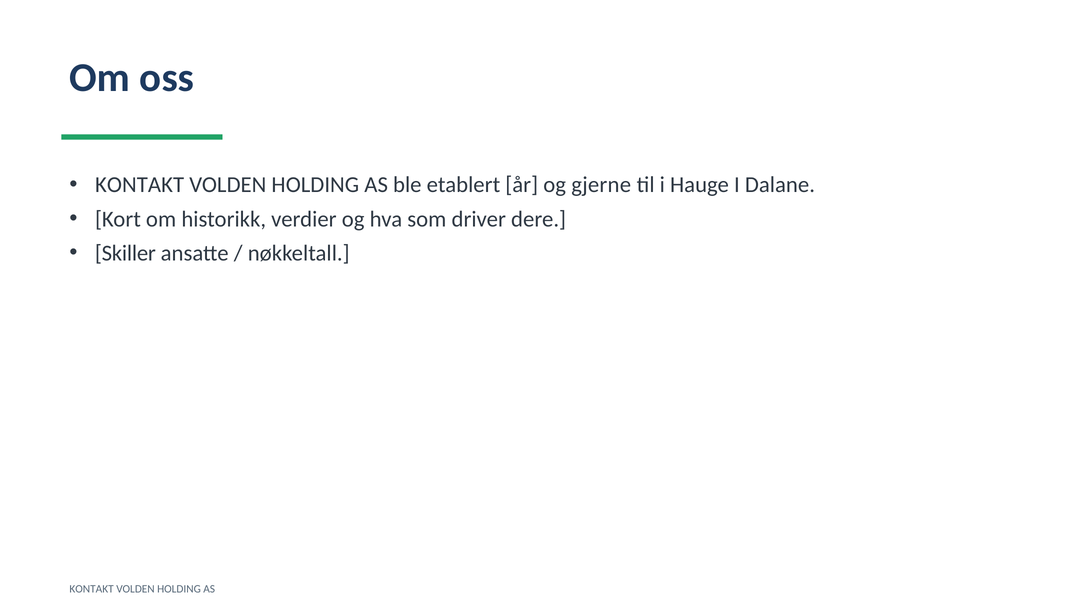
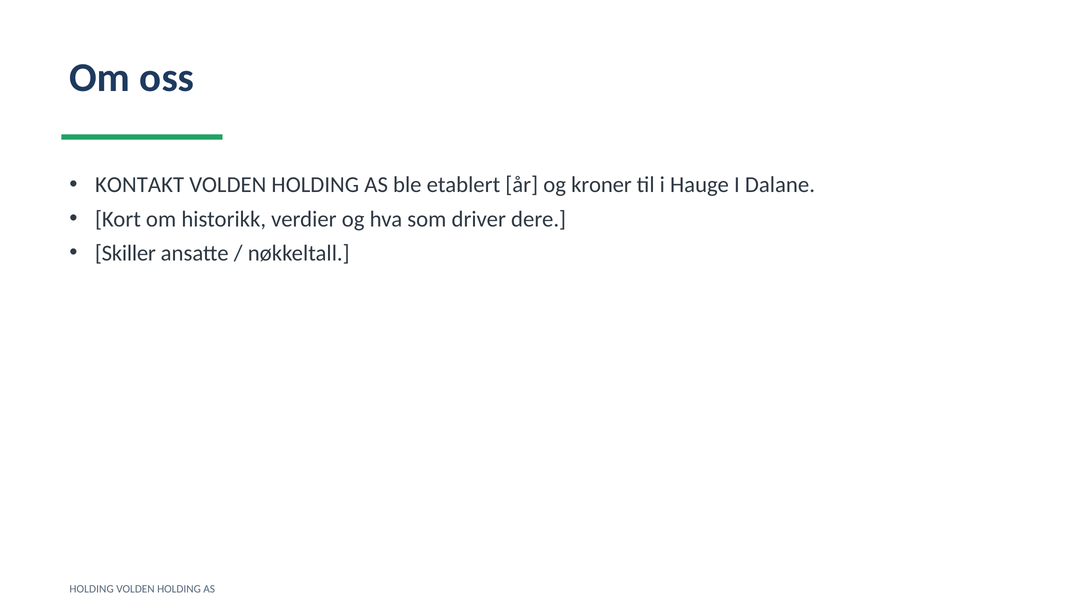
gjerne: gjerne -> kroner
KONTAKT at (92, 589): KONTAKT -> HOLDING
